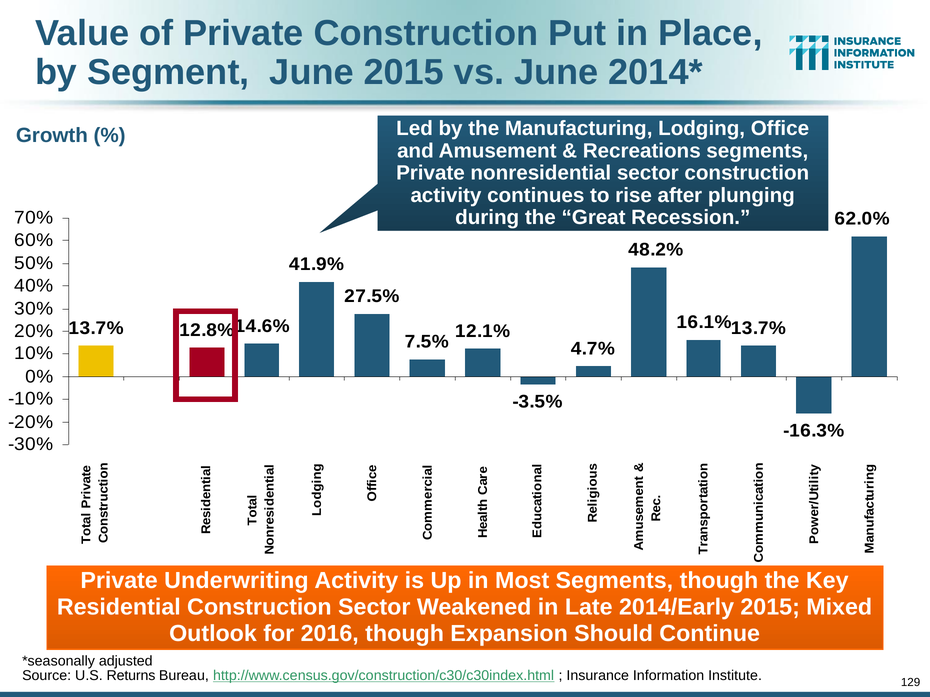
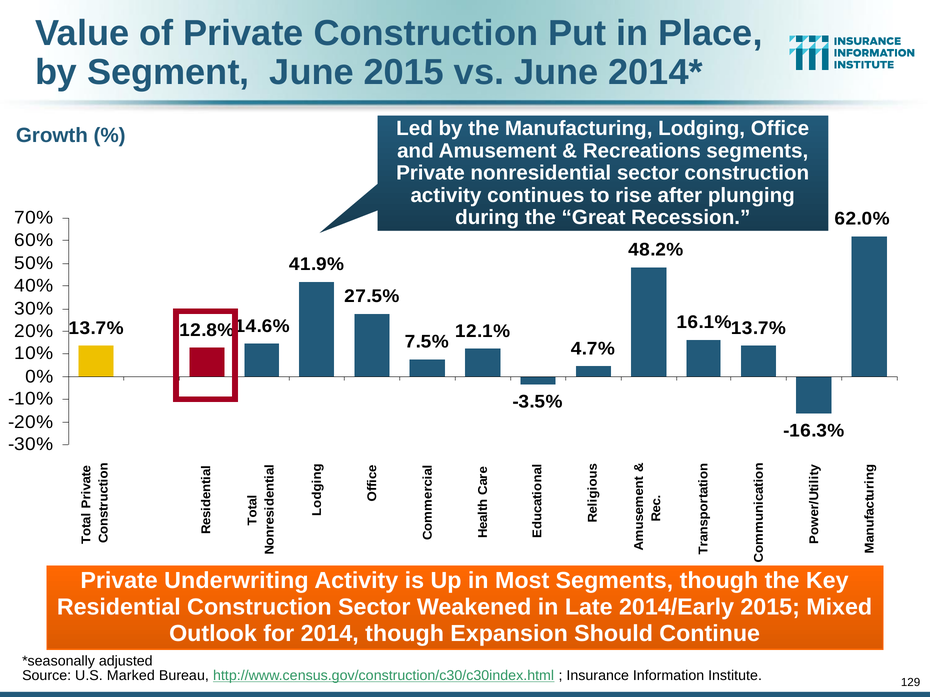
2016: 2016 -> 2014
Returns: Returns -> Marked
